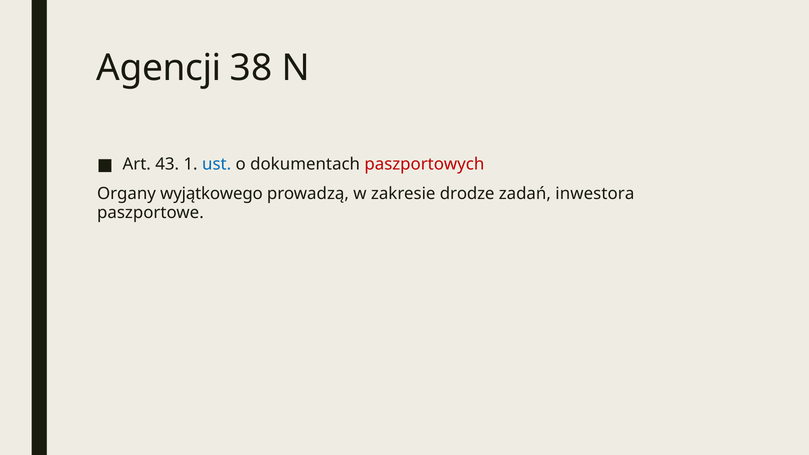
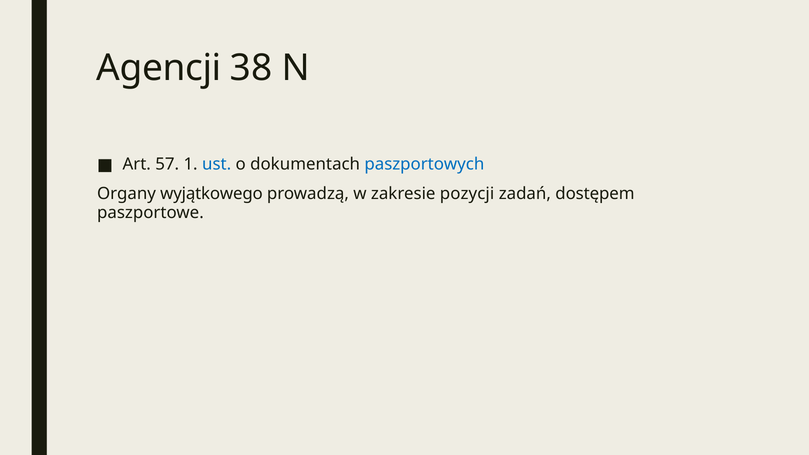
43: 43 -> 57
paszportowych colour: red -> blue
drodze: drodze -> pozycji
inwestora: inwestora -> dostępem
